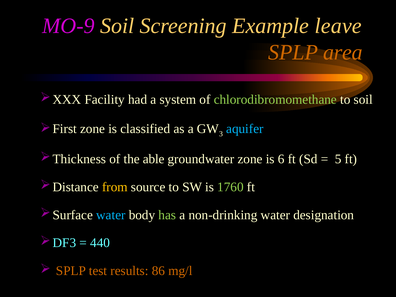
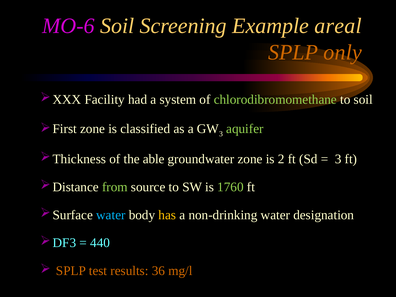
MO-9: MO-9 -> MO-6
leave: leave -> areal
area: area -> only
aquifer colour: light blue -> light green
6: 6 -> 2
5 at (338, 159): 5 -> 3
from colour: yellow -> light green
has colour: light green -> yellow
86: 86 -> 36
